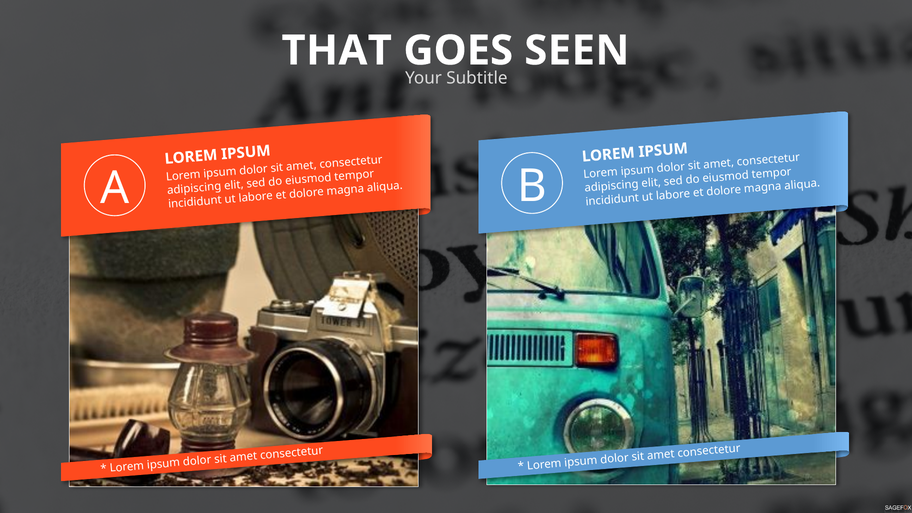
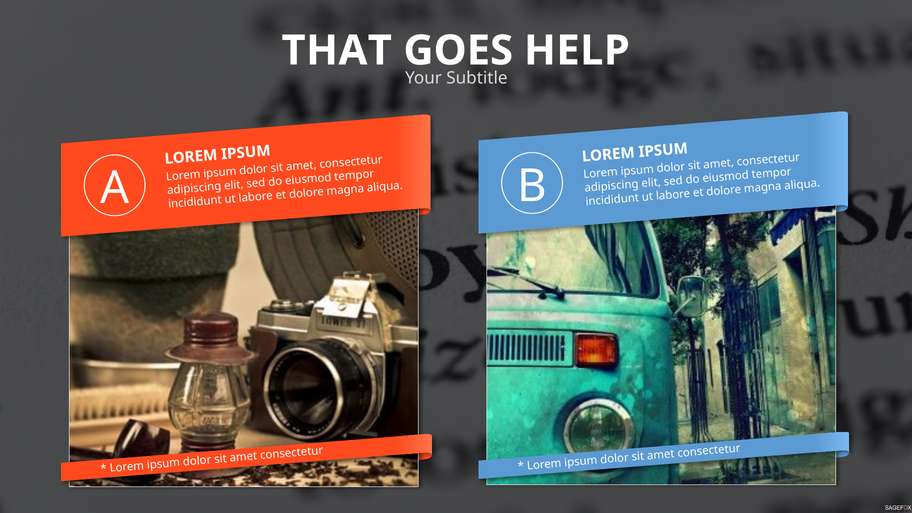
SEEN: SEEN -> HELP
